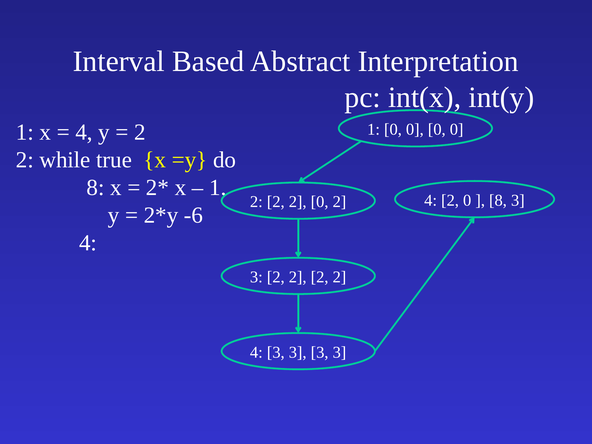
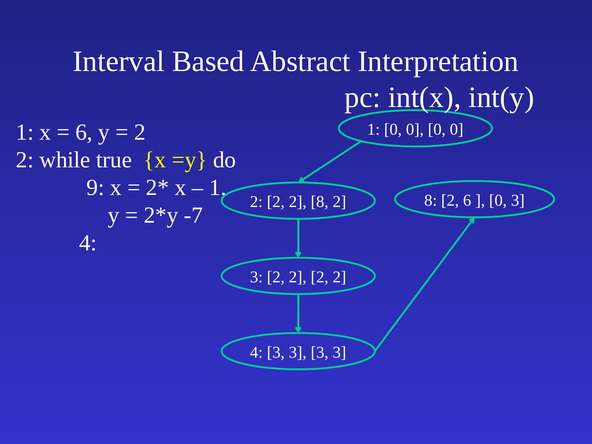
4 at (84, 132): 4 -> 6
8 at (95, 187): 8 -> 9
4 at (431, 200): 4 -> 8
0 at (467, 200): 0 -> 6
8 at (498, 200): 8 -> 0
2 2 0: 0 -> 8
-6: -6 -> -7
